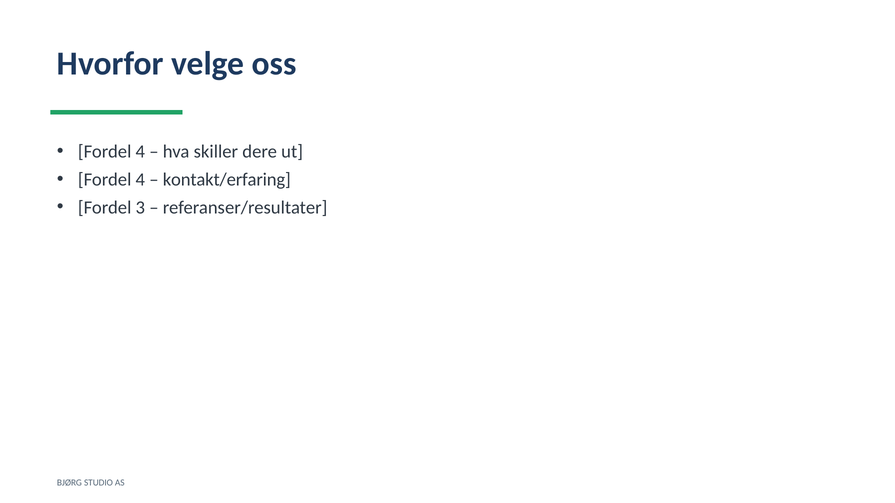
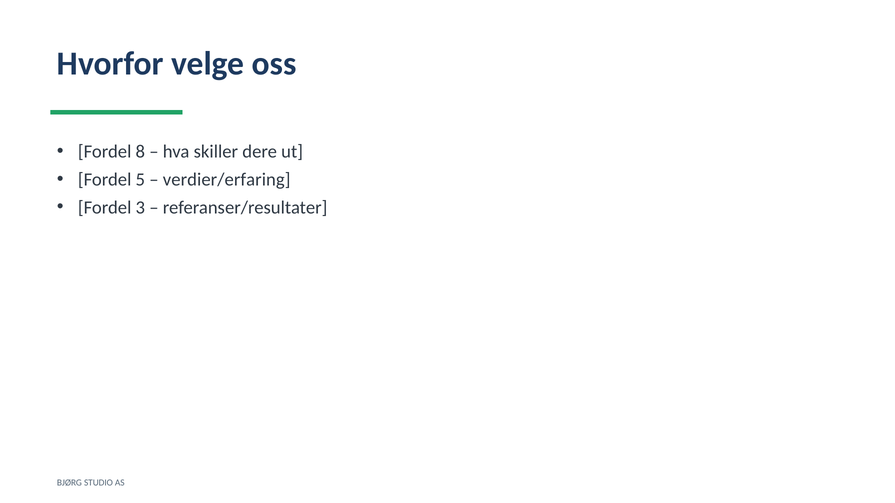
4 at (140, 152): 4 -> 8
4 at (140, 180): 4 -> 5
kontakt/erfaring: kontakt/erfaring -> verdier/erfaring
